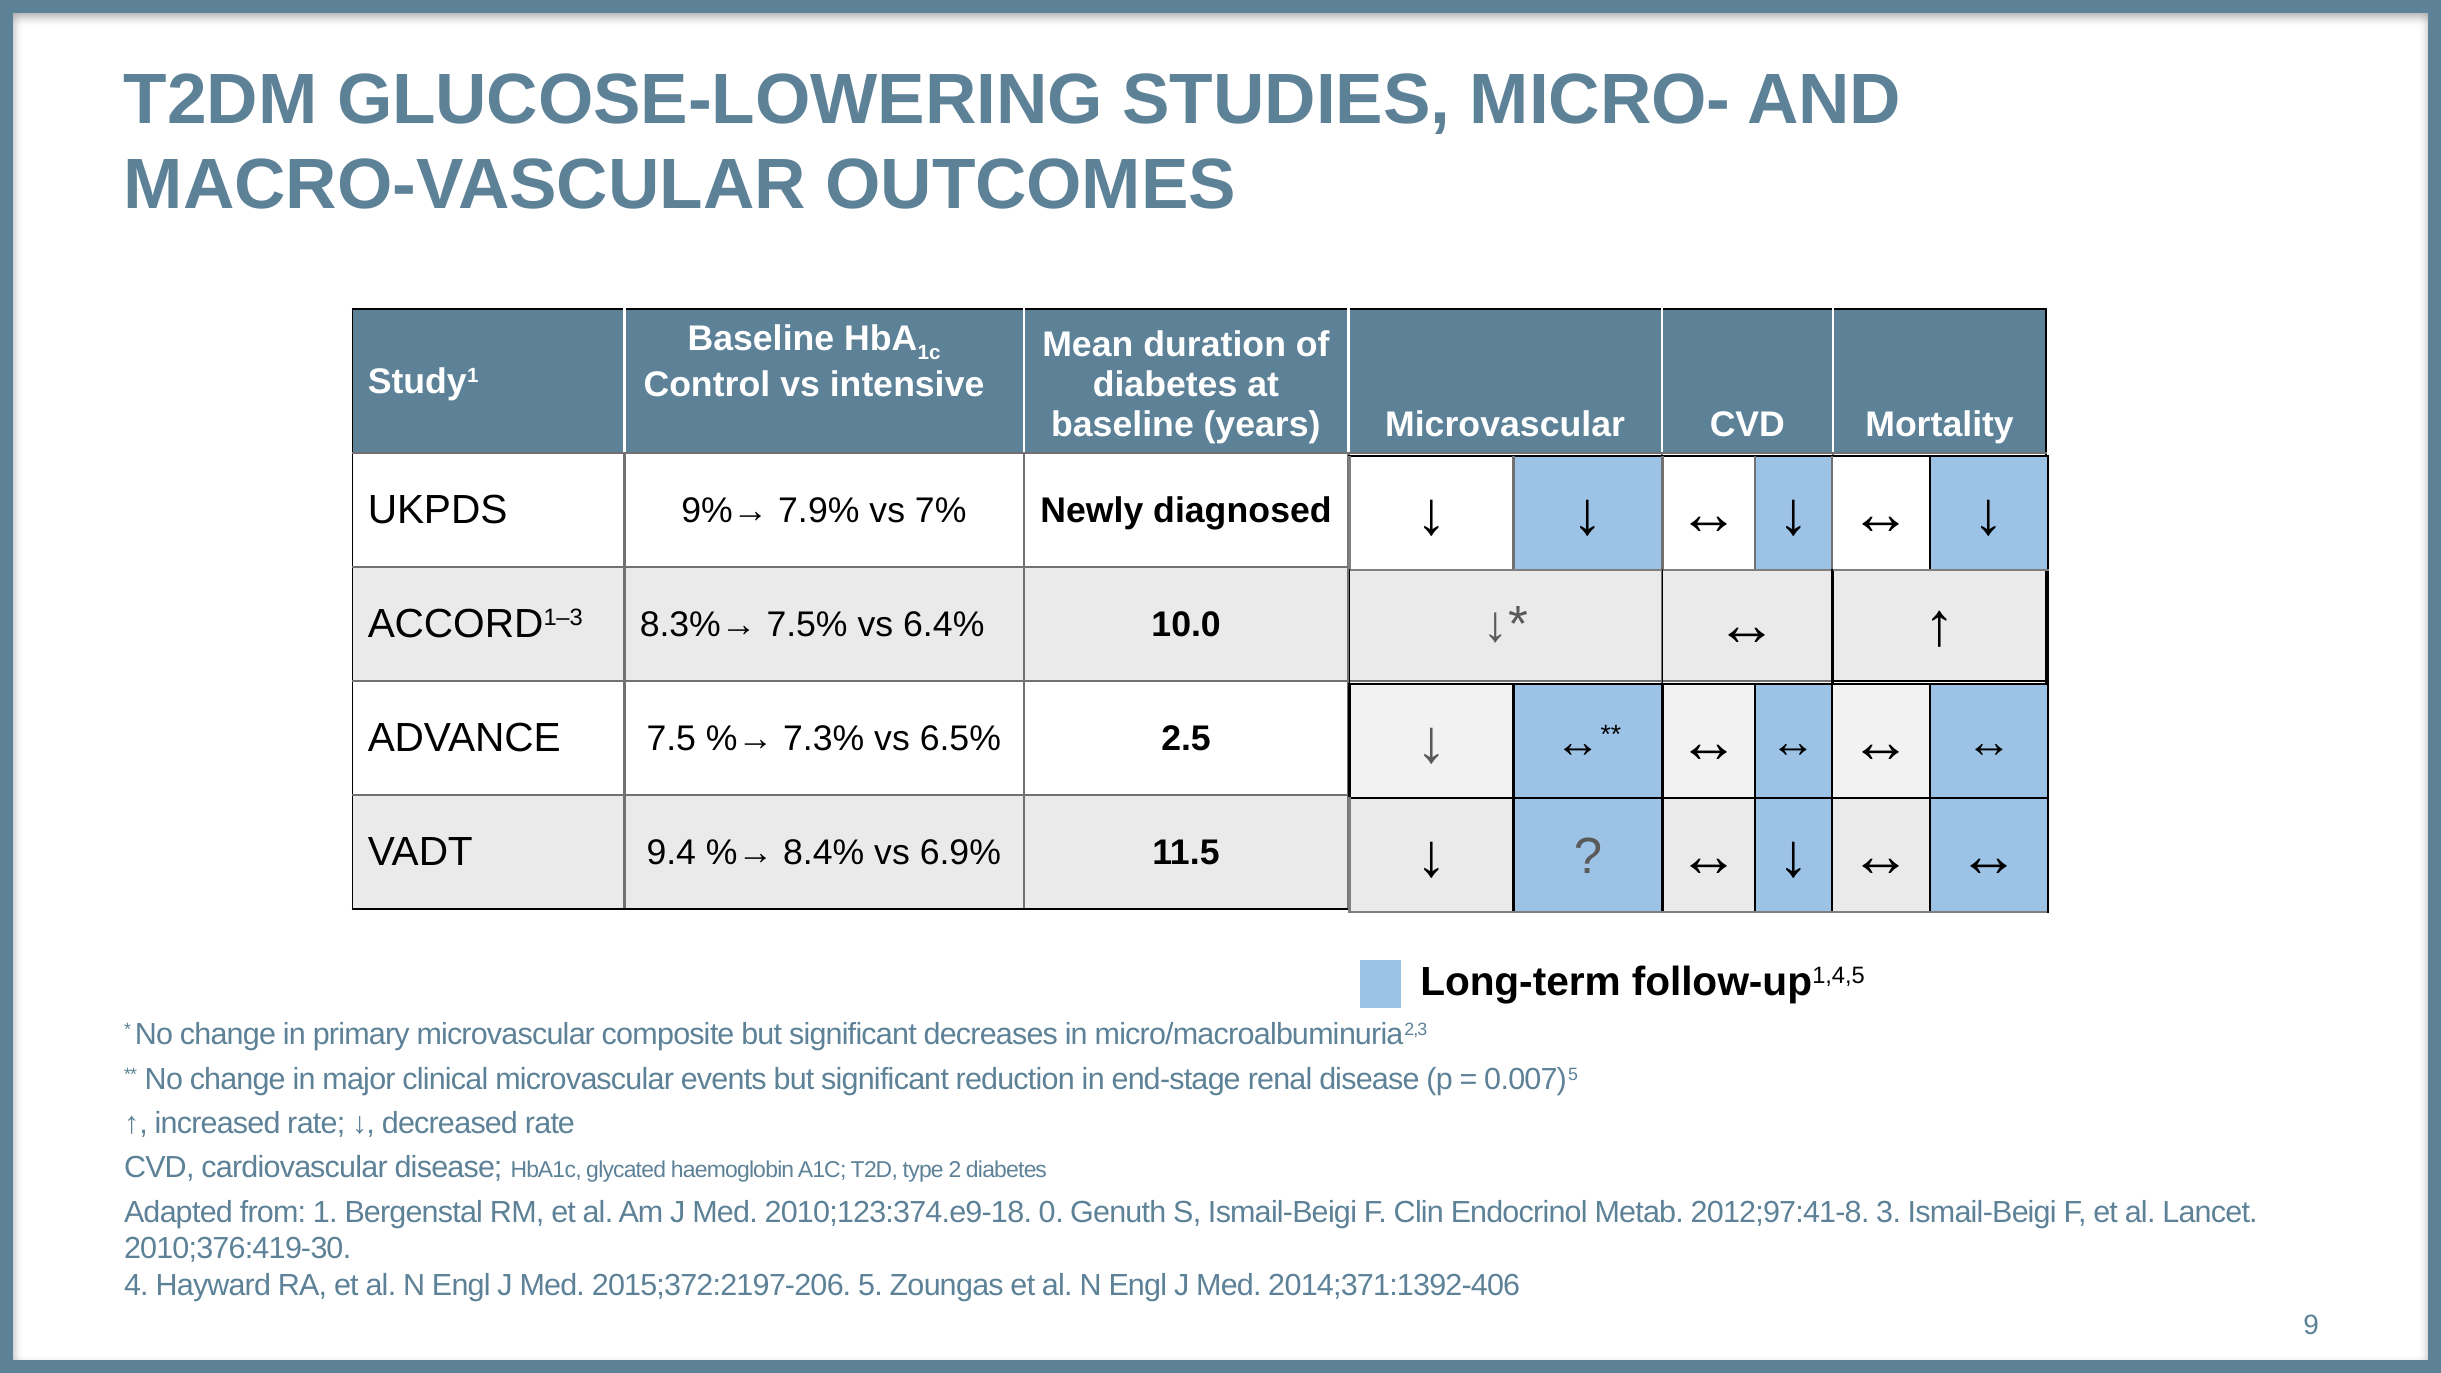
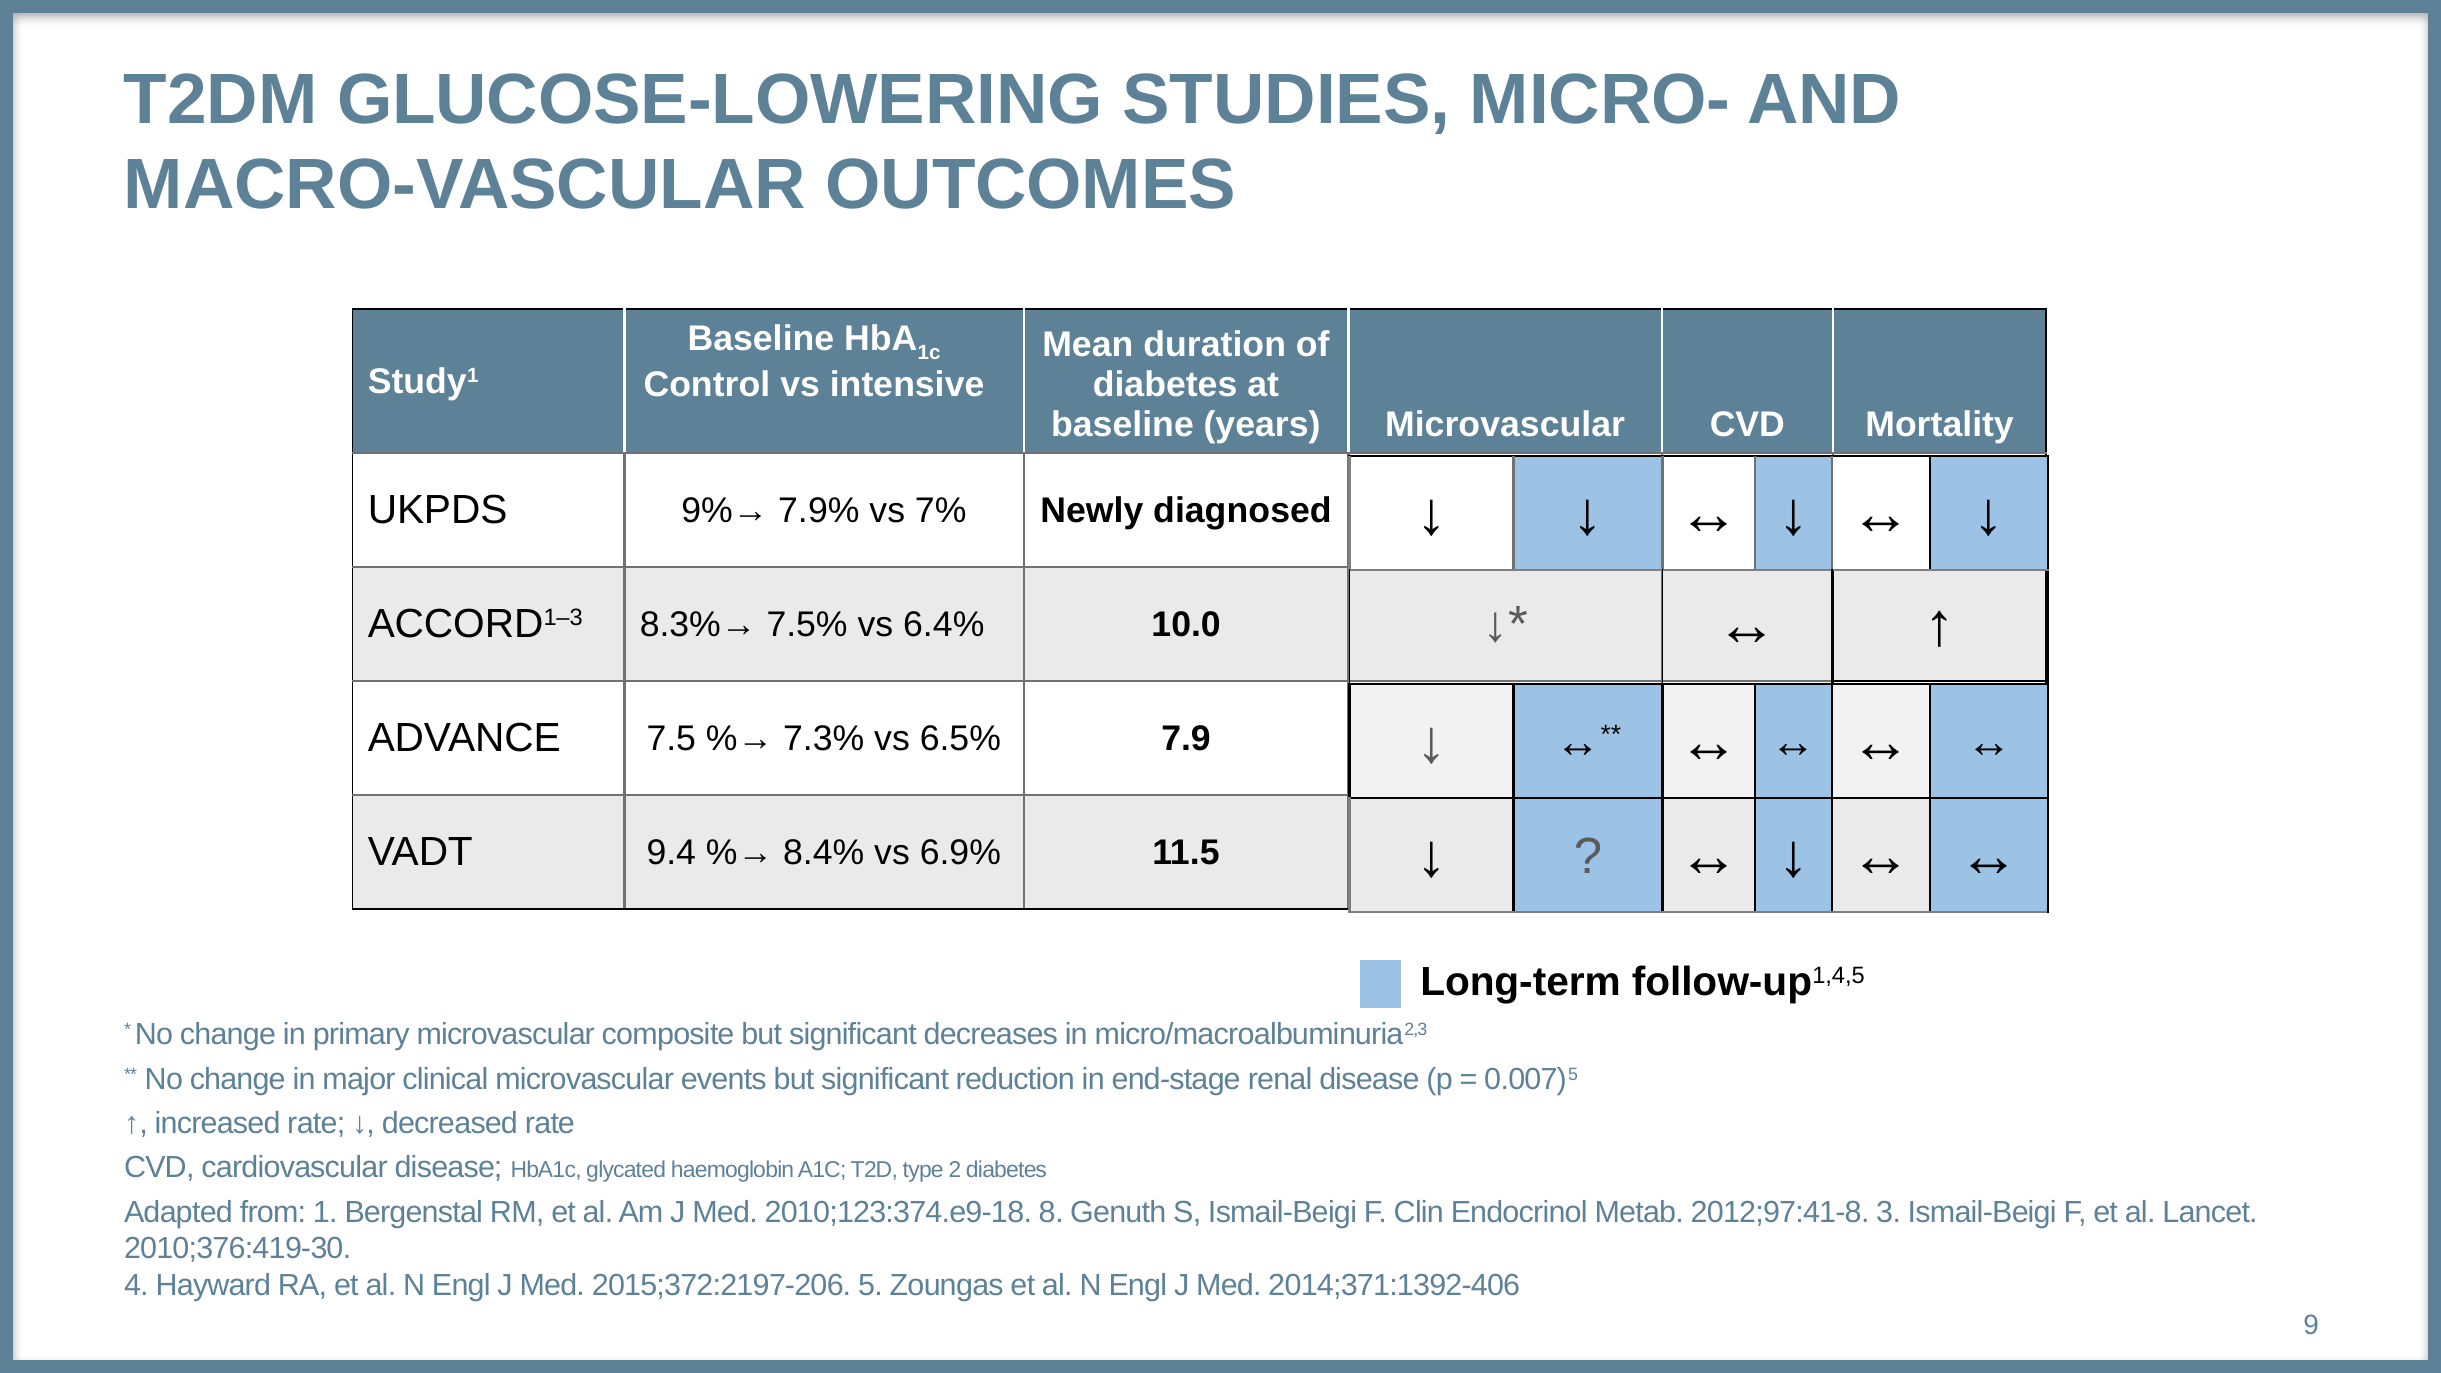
2.5: 2.5 -> 7.9
0: 0 -> 8
